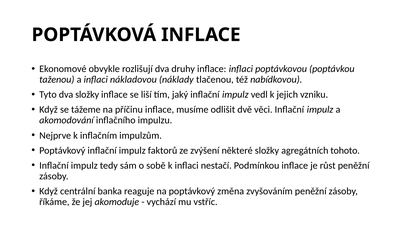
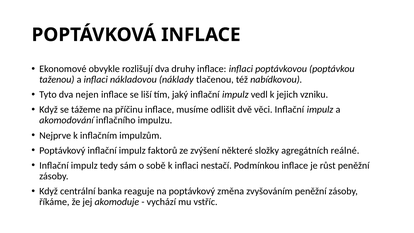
dva složky: složky -> nejen
tohoto: tohoto -> reálné
